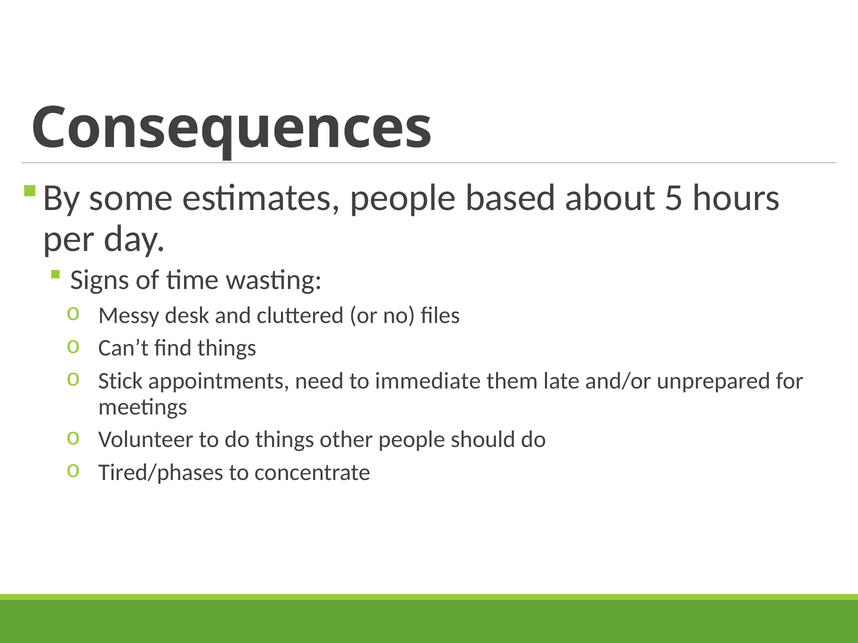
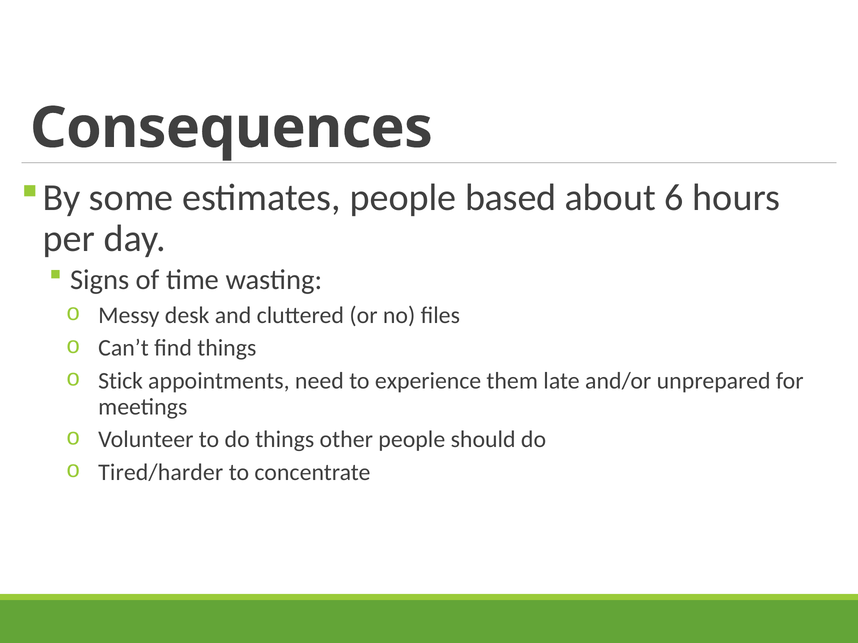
5: 5 -> 6
immediate: immediate -> experience
Tired/phases: Tired/phases -> Tired/harder
